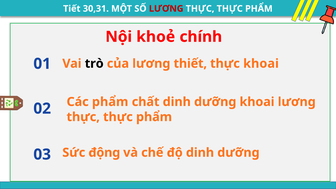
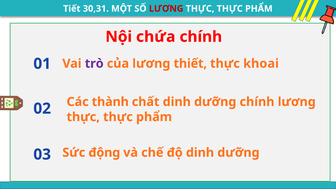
khoẻ: khoẻ -> chứa
trò colour: black -> purple
Các phẩm: phẩm -> thành
dưỡng khoai: khoai -> chính
